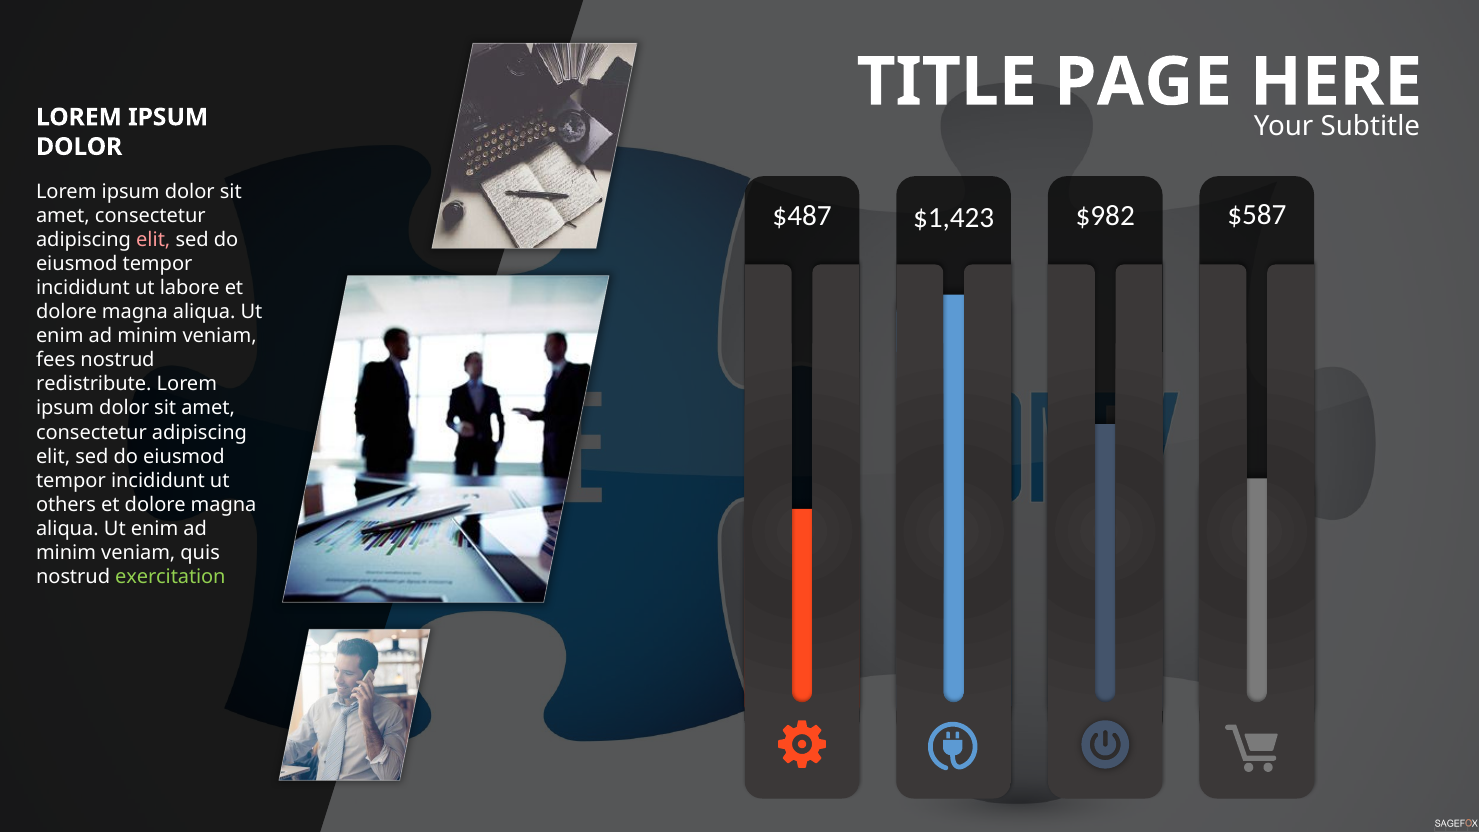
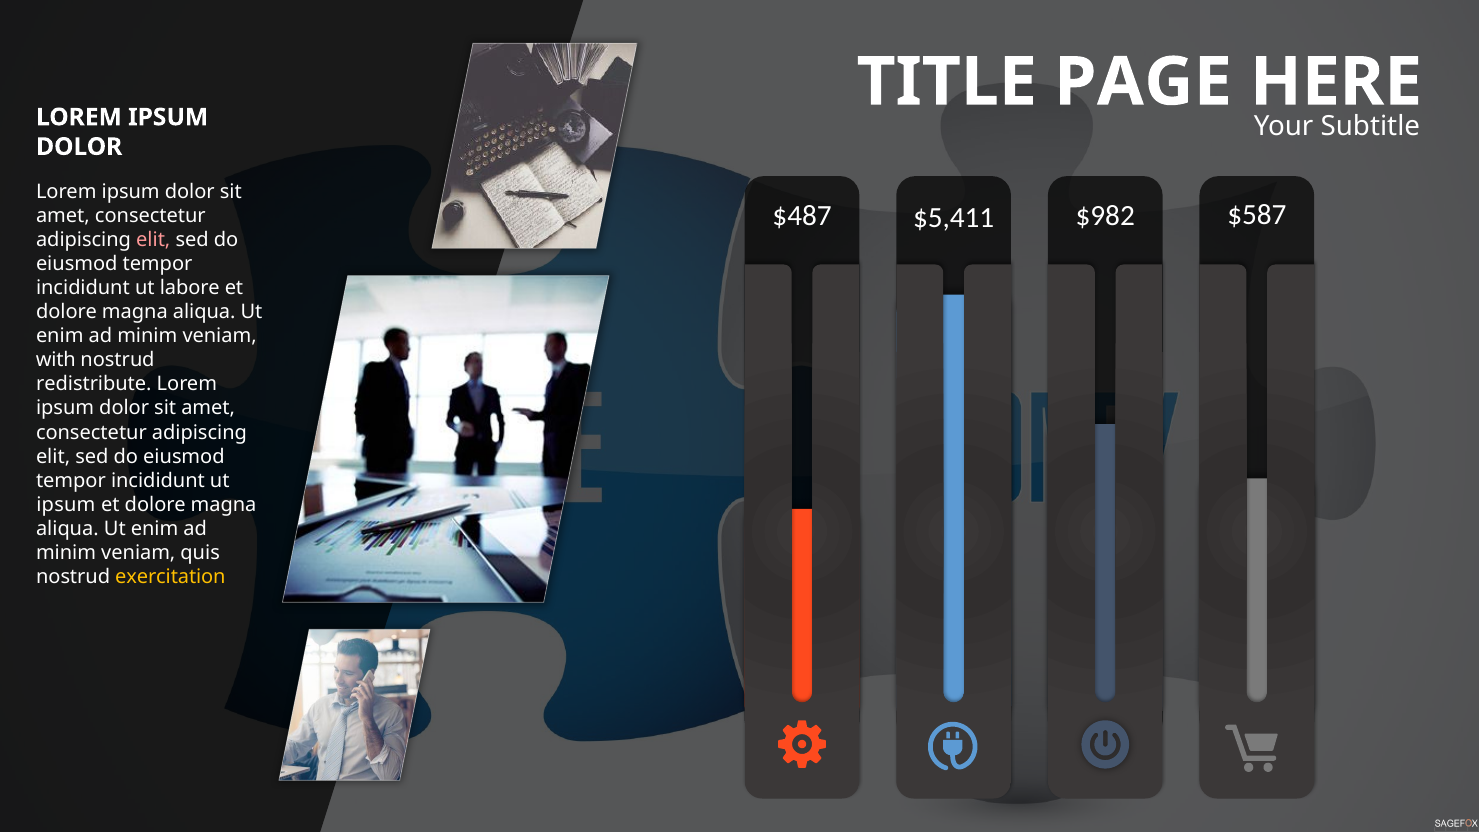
$1,423: $1,423 -> $5,411
fees: fees -> with
others at (66, 505): others -> ipsum
exercitation colour: light green -> yellow
